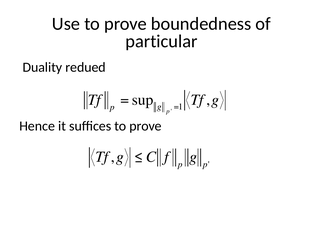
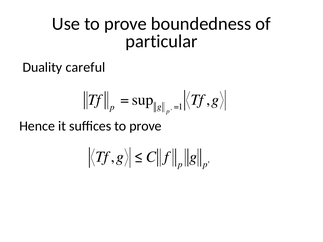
redued: redued -> careful
